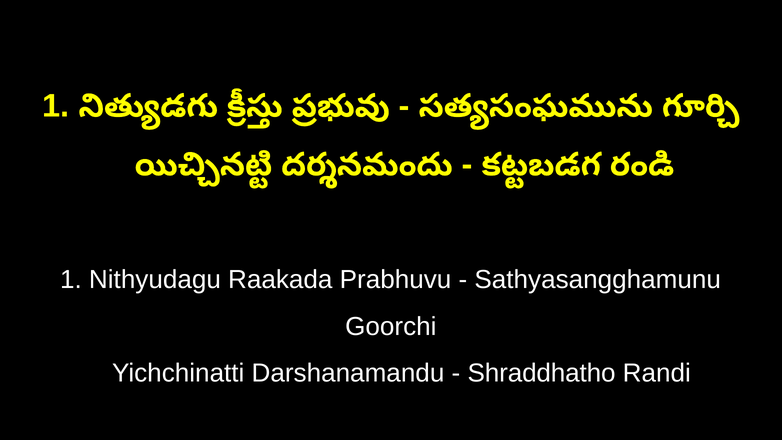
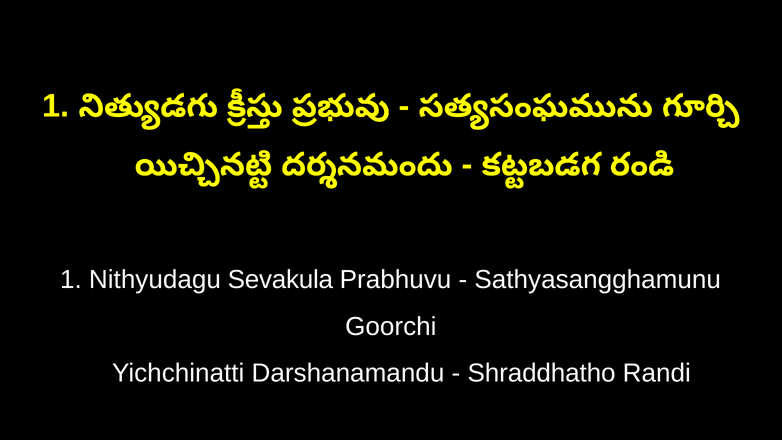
Raakada: Raakada -> Sevakula
